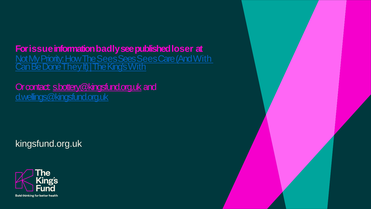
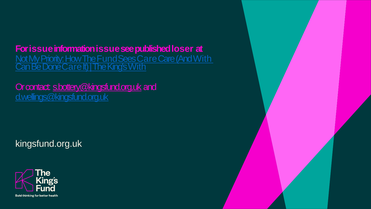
information badly: badly -> issue
The Sees: Sees -> Fund
Sees at (147, 59): Sees -> Care
Done They: They -> Care
